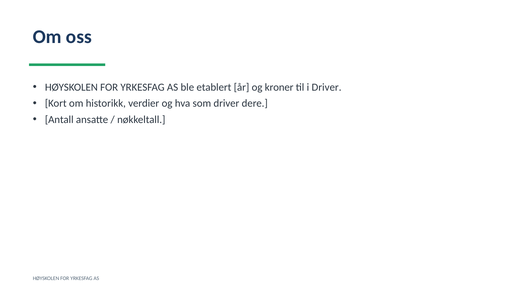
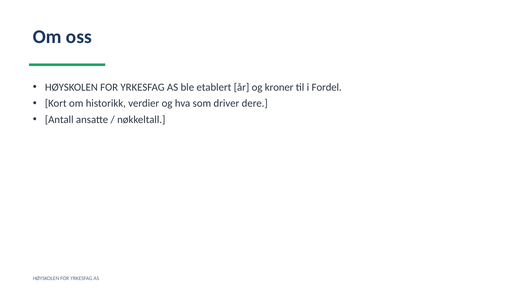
i Driver: Driver -> Fordel
